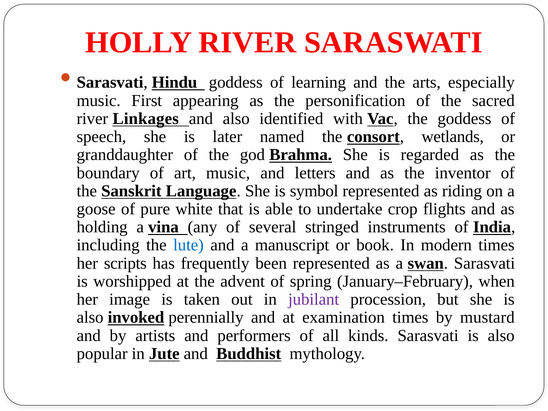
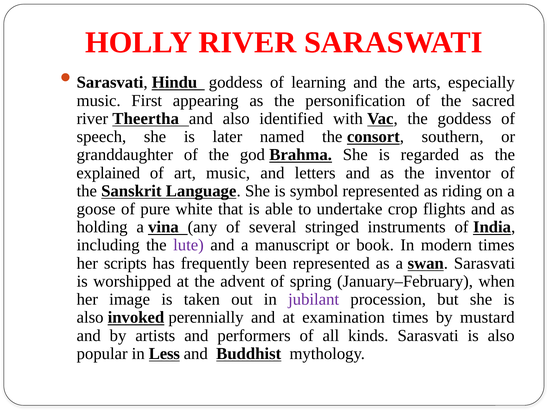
Linkages: Linkages -> Theertha
wetlands: wetlands -> southern
boundary: boundary -> explained
lute colour: blue -> purple
Jute: Jute -> Less
